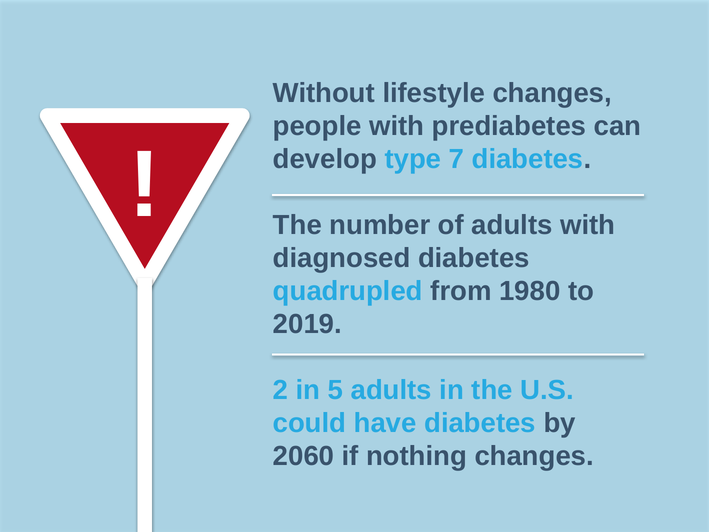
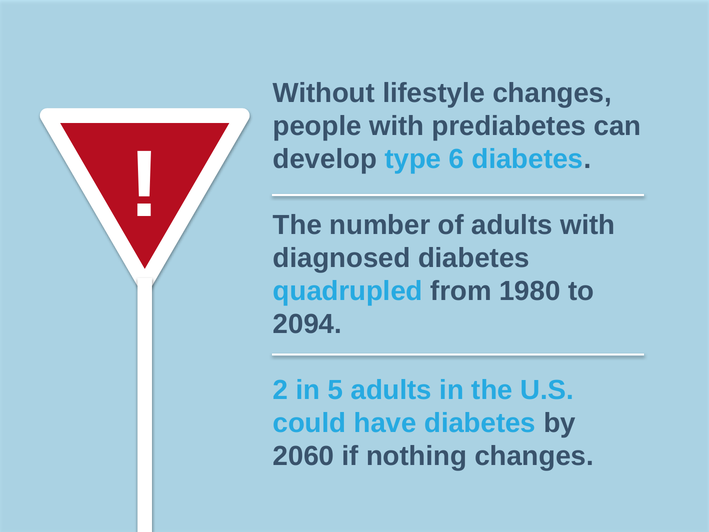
7: 7 -> 6
2019: 2019 -> 2094
